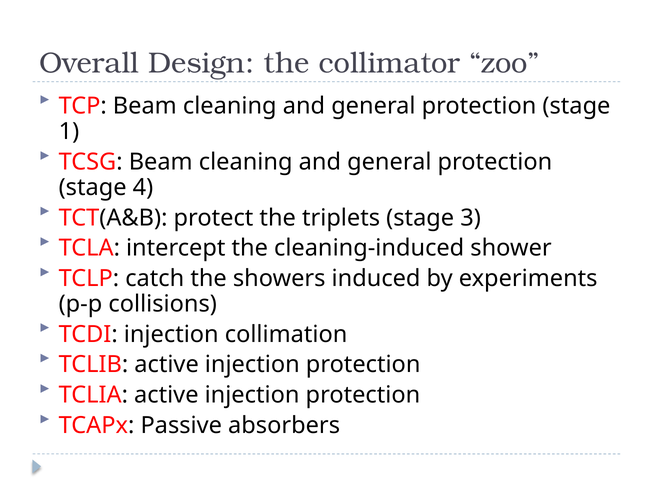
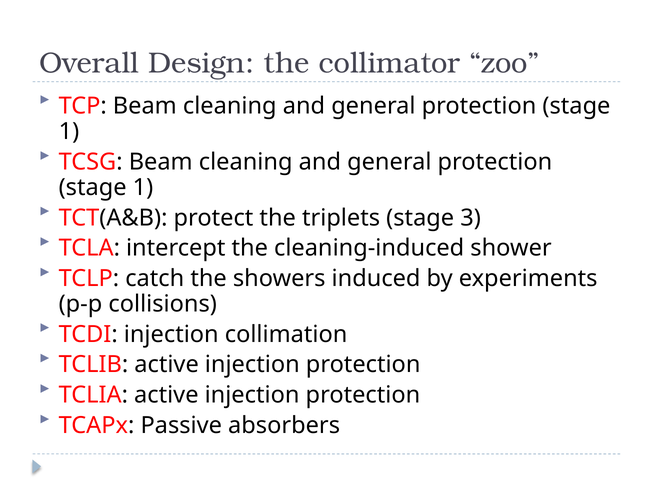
4 at (143, 187): 4 -> 1
